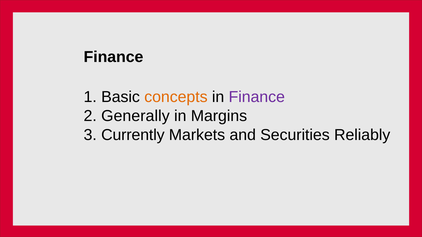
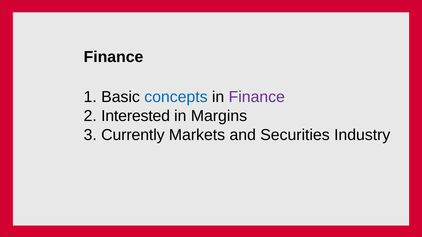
concepts colour: orange -> blue
Generally: Generally -> Interested
Reliably: Reliably -> Industry
